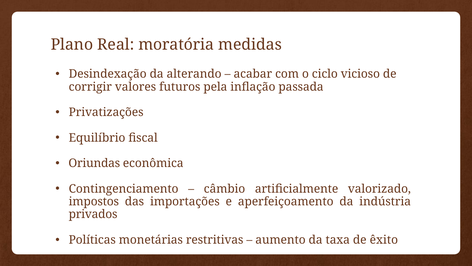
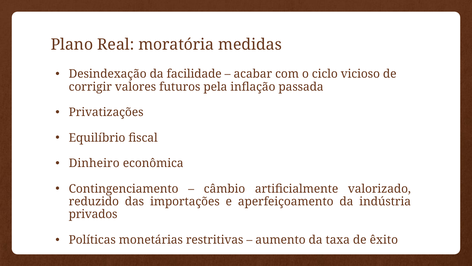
alterando: alterando -> facilidade
Oriundas: Oriundas -> Dinheiro
impostos: impostos -> reduzido
